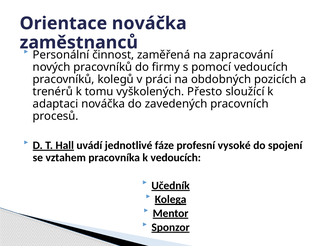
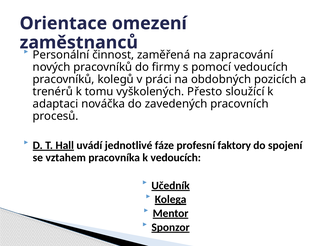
Orientace nováčka: nováčka -> omezení
vysoké: vysoké -> faktory
